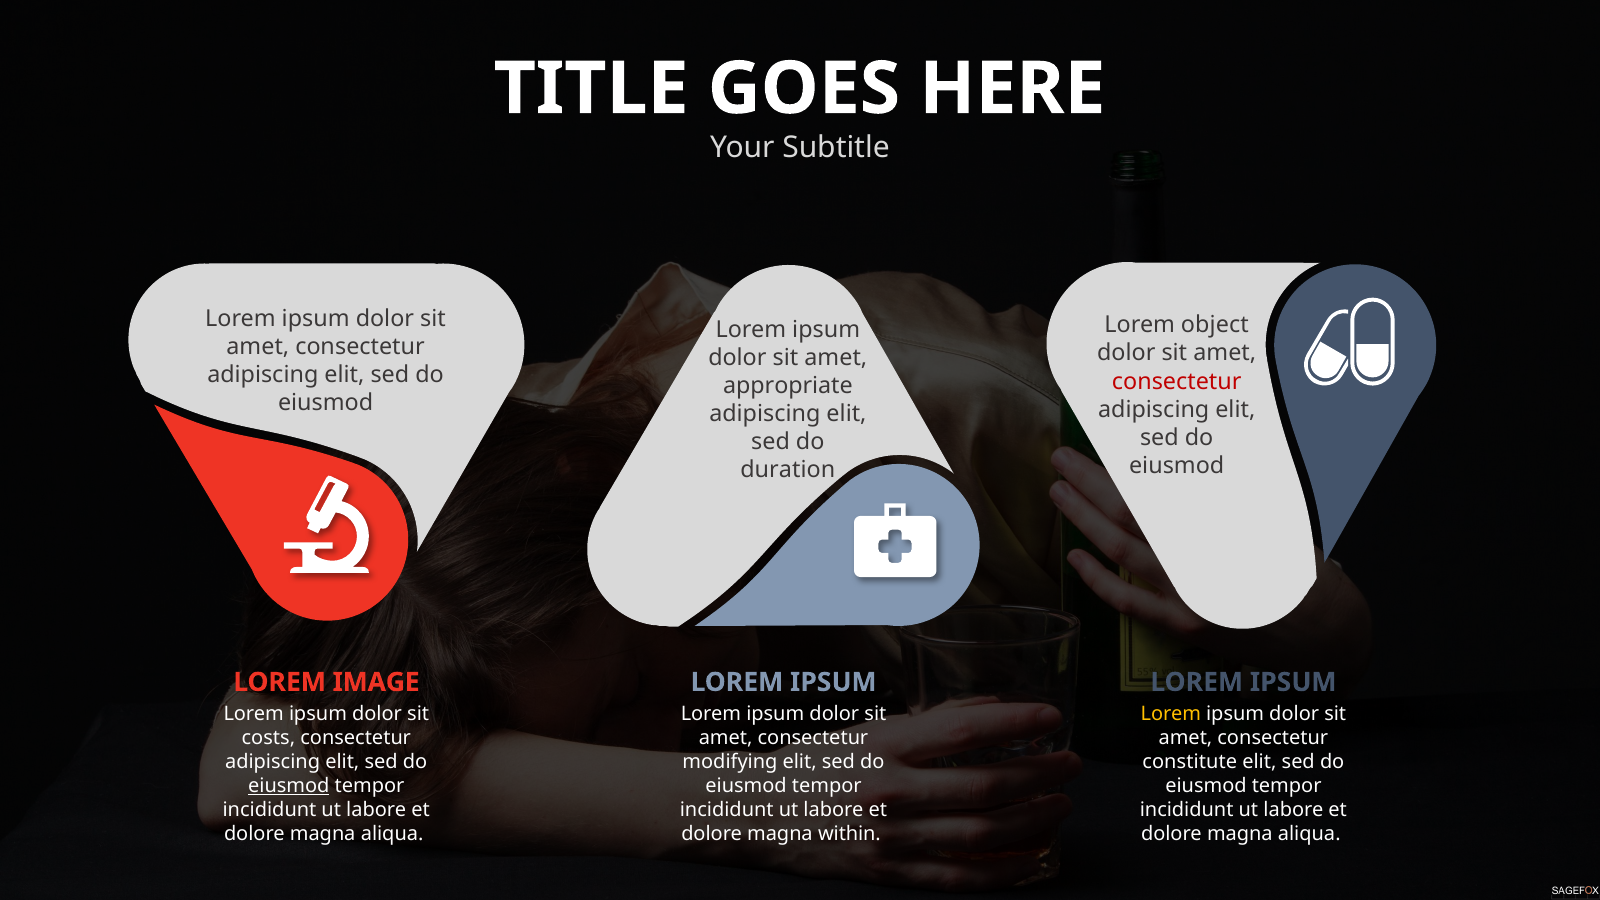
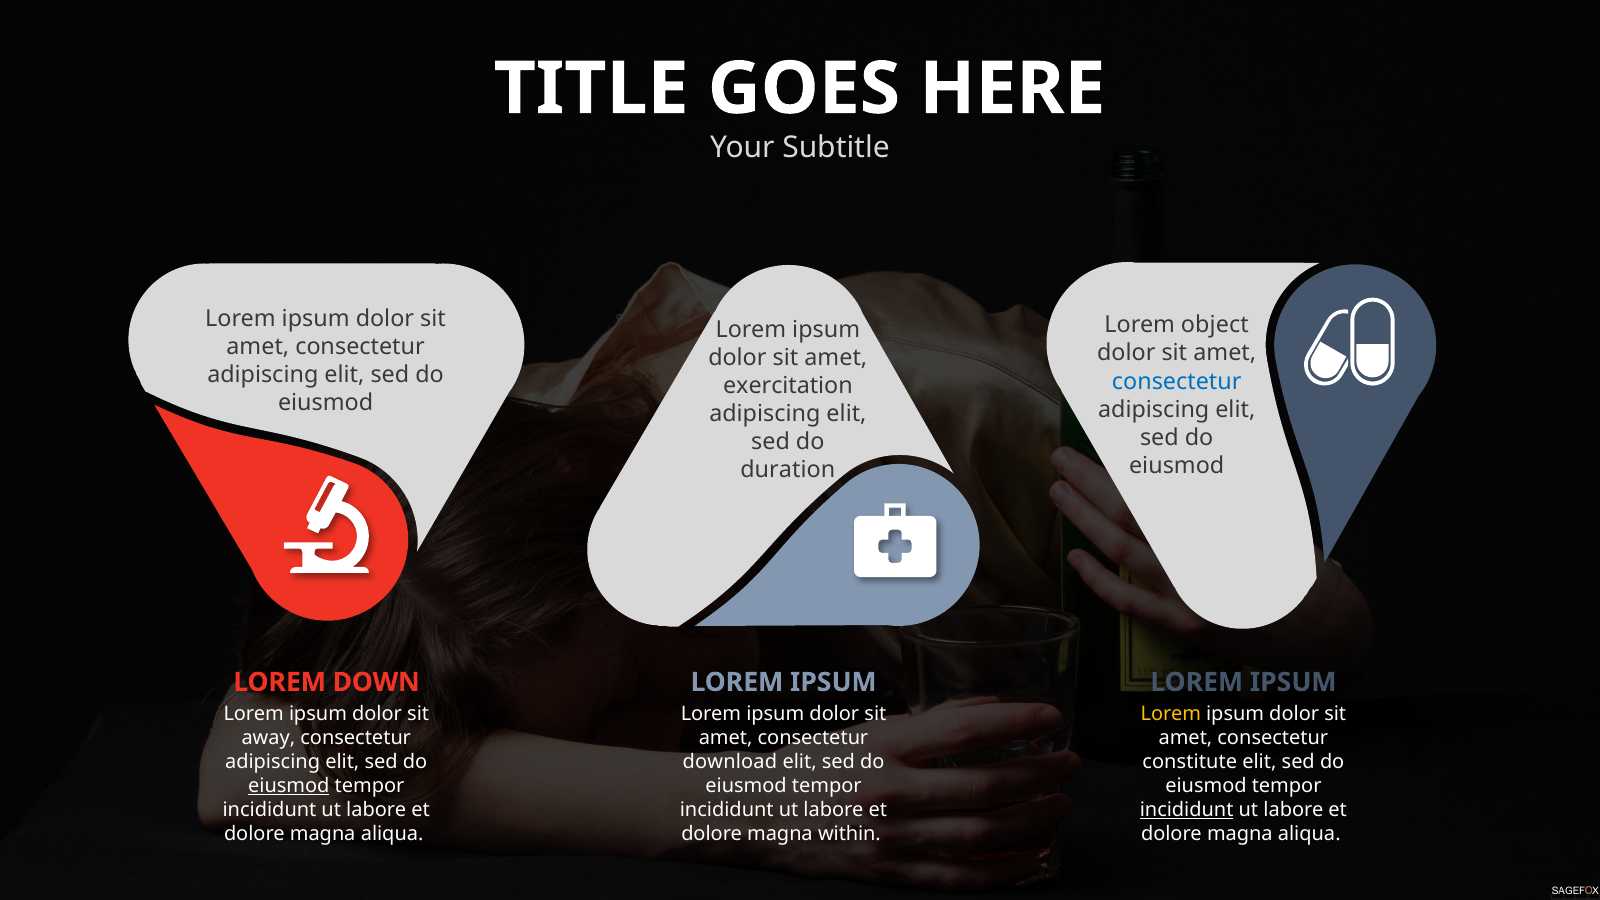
consectetur at (1177, 381) colour: red -> blue
appropriate: appropriate -> exercitation
IMAGE: IMAGE -> DOWN
costs: costs -> away
modifying: modifying -> download
incididunt at (1187, 810) underline: none -> present
